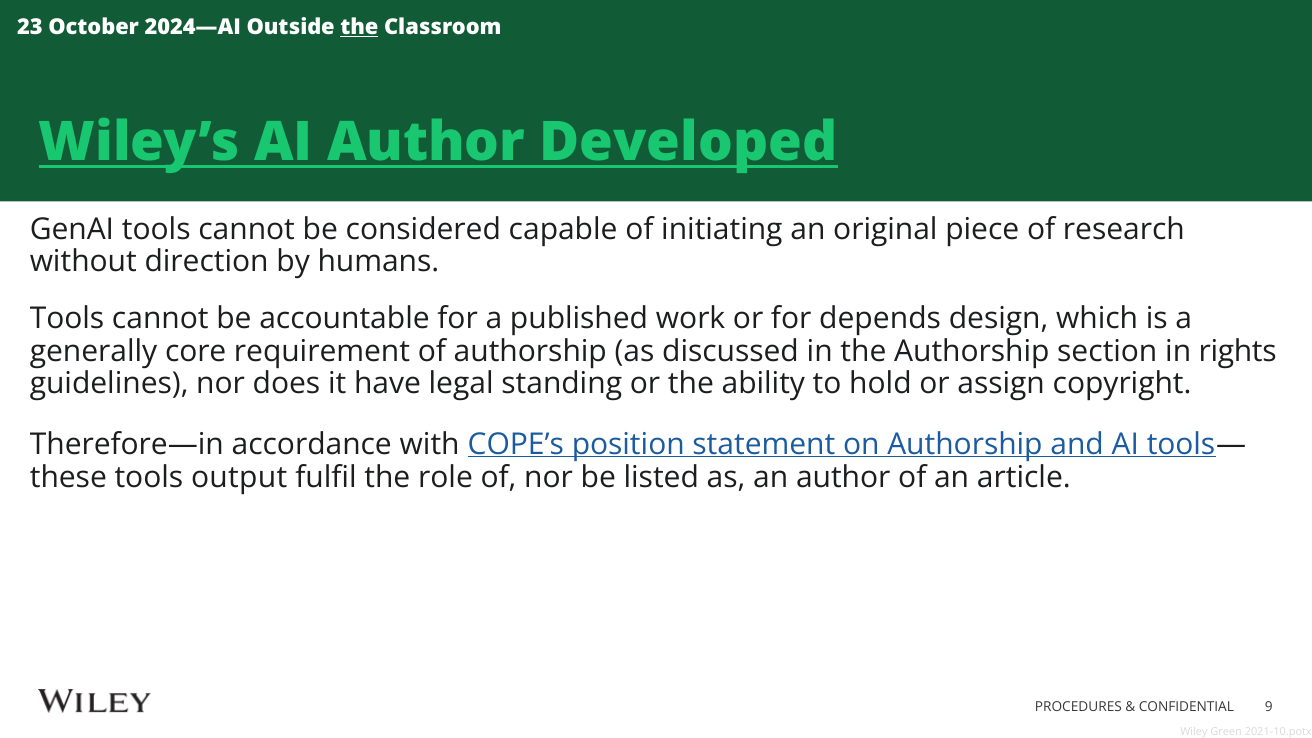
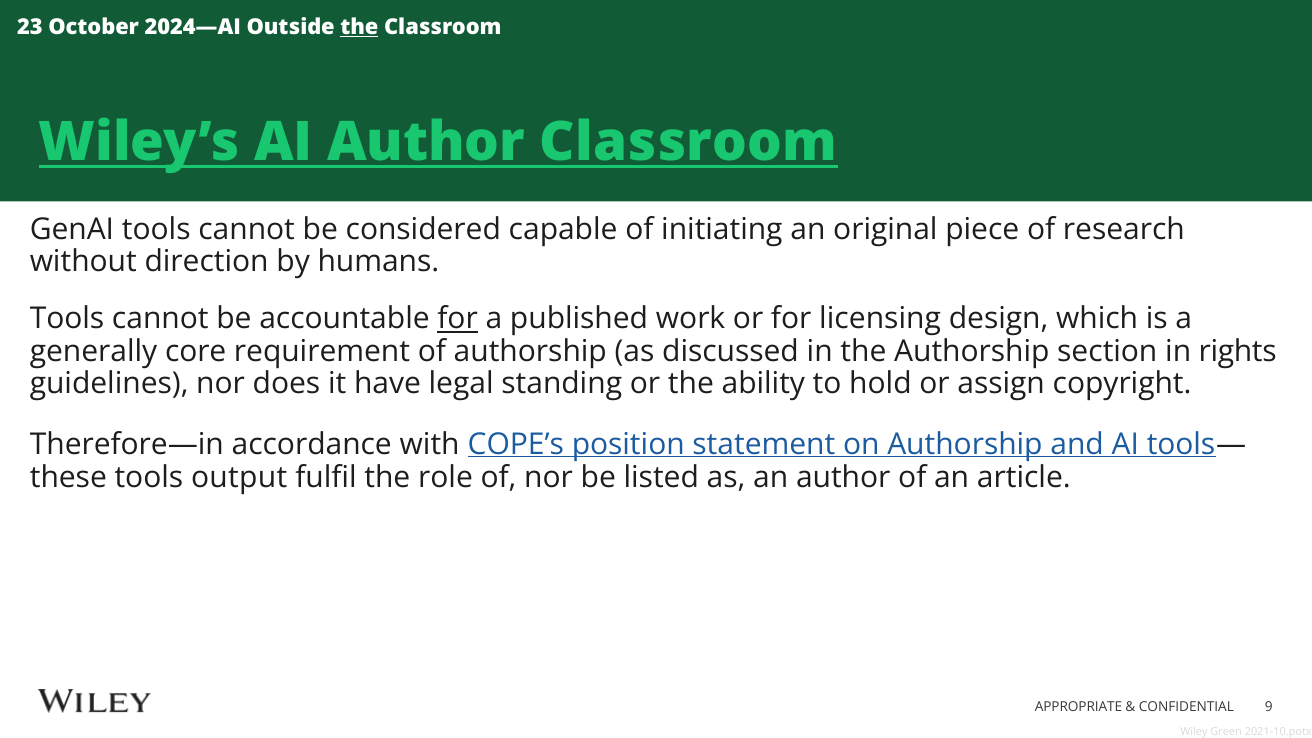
Author Developed: Developed -> Classroom
for at (458, 319) underline: none -> present
depends: depends -> licensing
PROCEDURES: PROCEDURES -> APPROPRIATE
